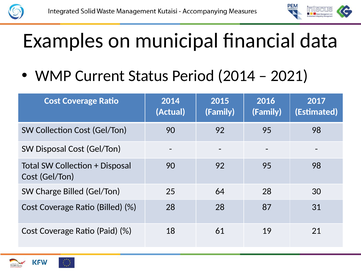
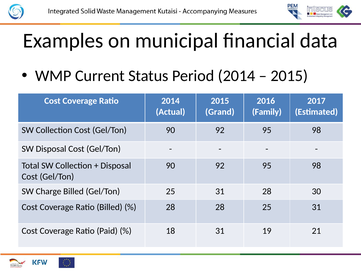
2021 at (289, 76): 2021 -> 2015
Family at (220, 112): Family -> Grand
Gel/Ton 25 64: 64 -> 31
28 87: 87 -> 25
18 61: 61 -> 31
